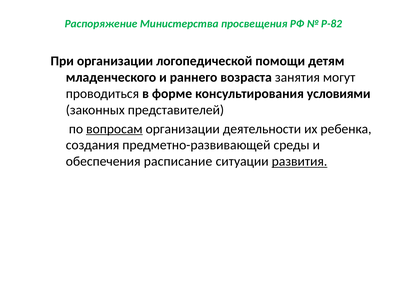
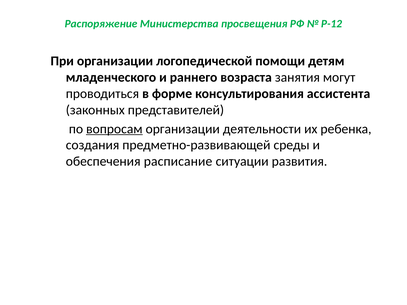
Р-82: Р-82 -> Р-12
условиями: условиями -> ассистента
развития underline: present -> none
